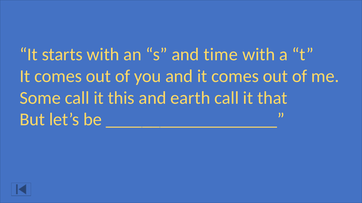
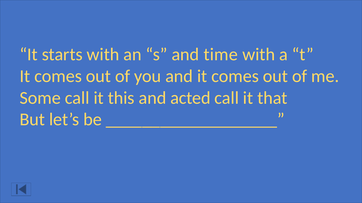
earth: earth -> acted
